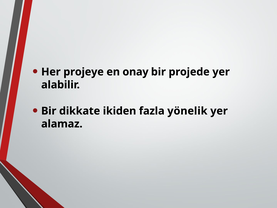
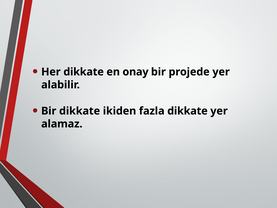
Her projeye: projeye -> dikkate
fazla yönelik: yönelik -> dikkate
